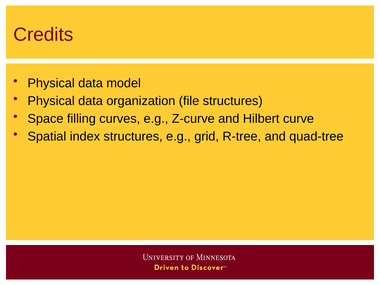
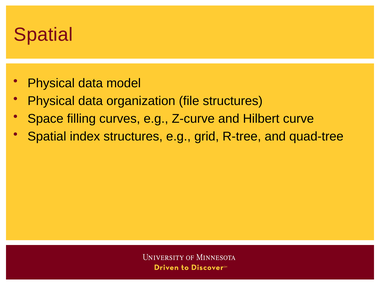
Credits at (43, 35): Credits -> Spatial
